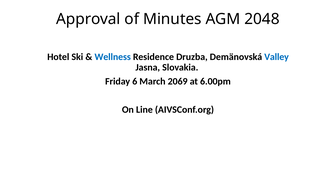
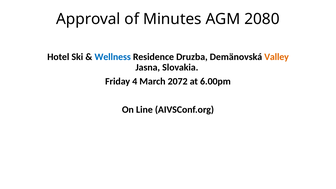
2048: 2048 -> 2080
Valley colour: blue -> orange
6: 6 -> 4
2069: 2069 -> 2072
